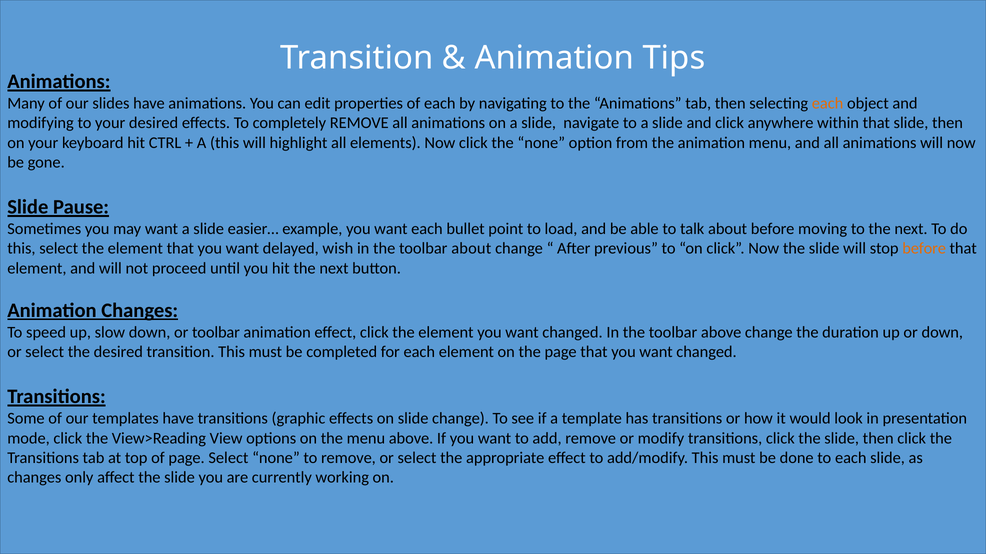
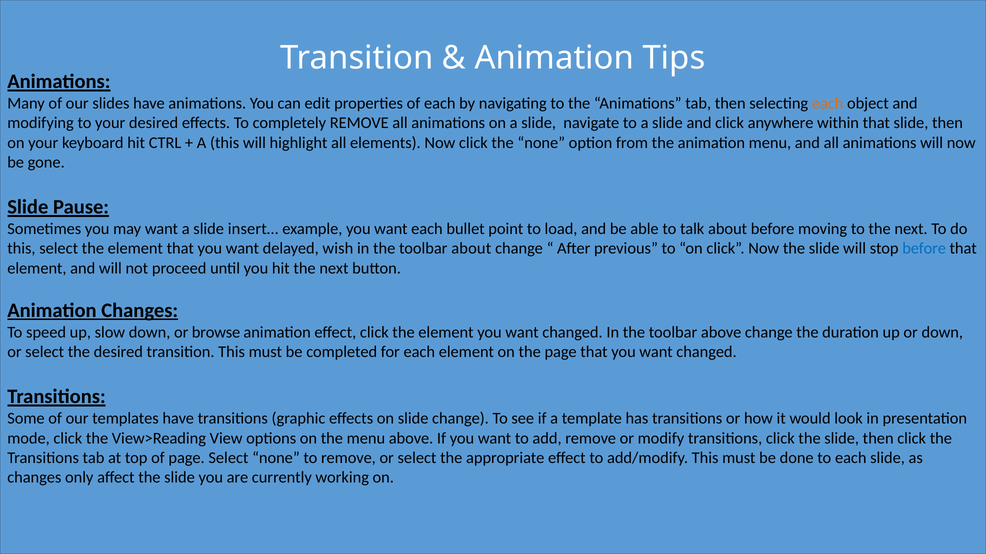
easier…: easier… -> insert…
before at (924, 249) colour: orange -> blue
or toolbar: toolbar -> browse
